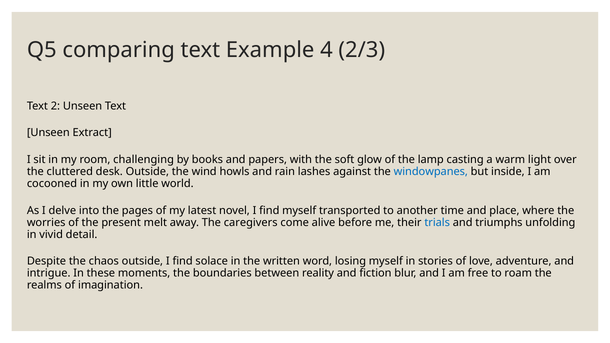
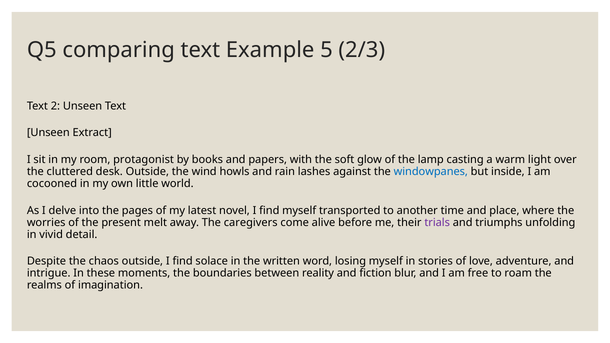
4: 4 -> 5
challenging: challenging -> protagonist
trials colour: blue -> purple
